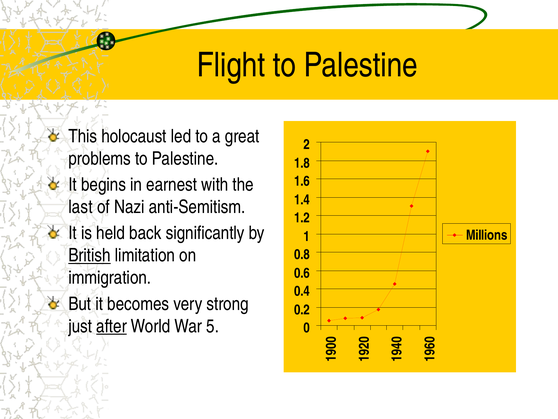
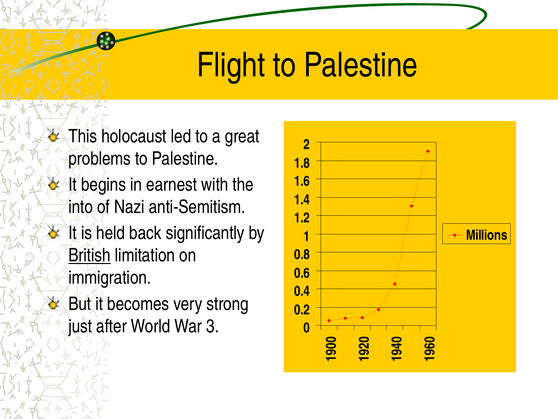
last: last -> into
after underline: present -> none
5: 5 -> 3
